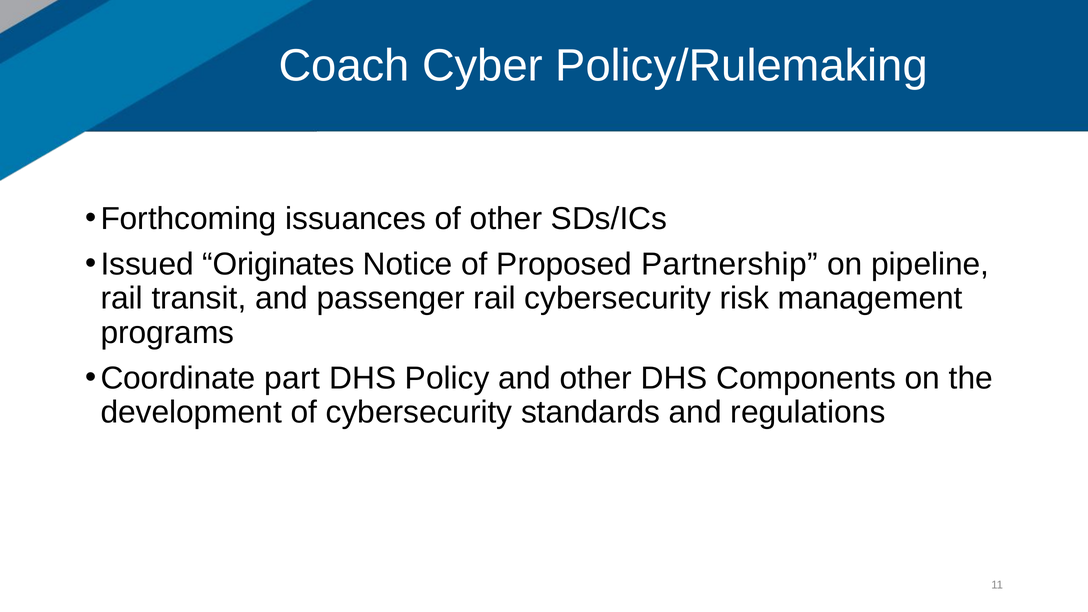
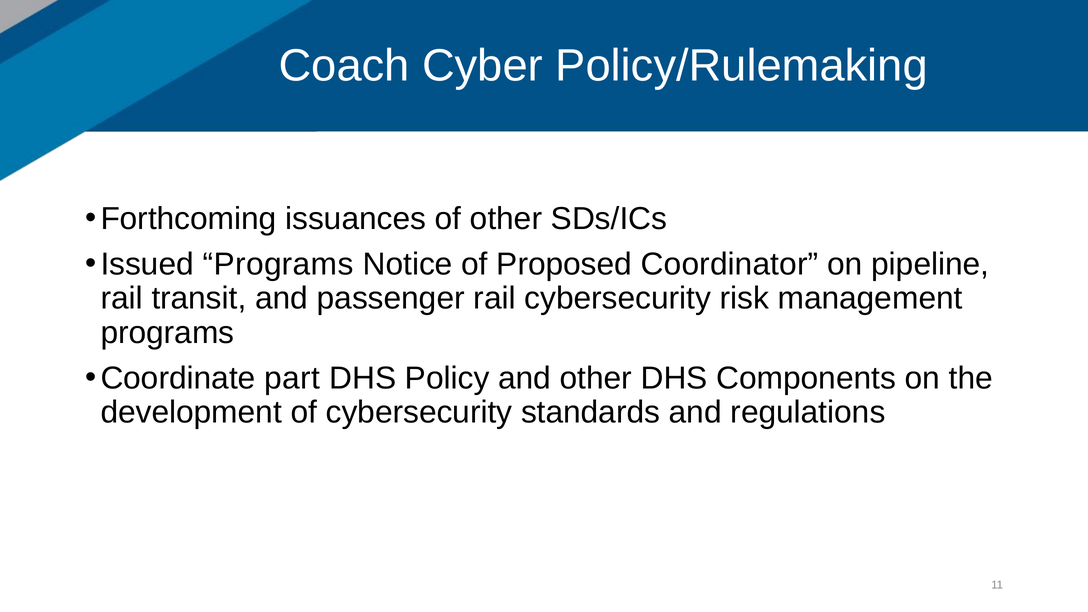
Issued Originates: Originates -> Programs
Partnership: Partnership -> Coordinator
